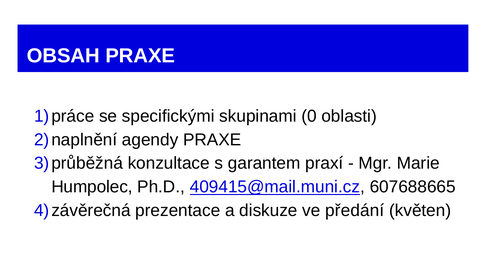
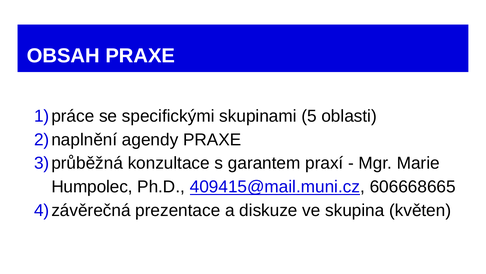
0: 0 -> 5
607688665: 607688665 -> 606668665
předání: předání -> skupina
